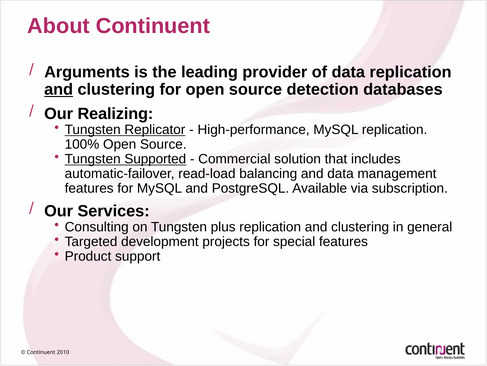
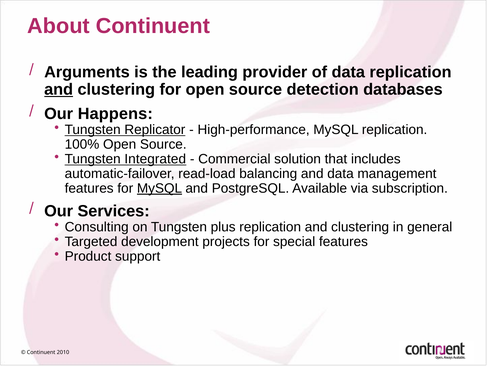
Realizing: Realizing -> Happens
Supported: Supported -> Integrated
MySQL at (160, 188) underline: none -> present
